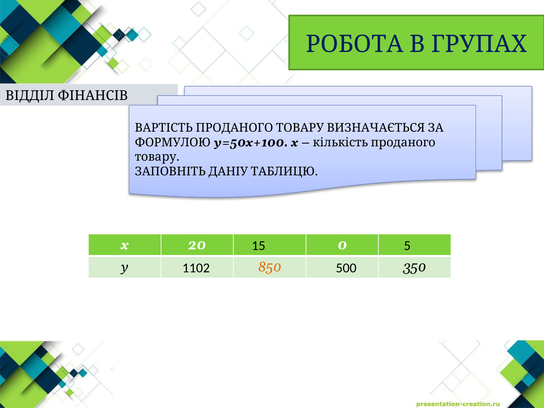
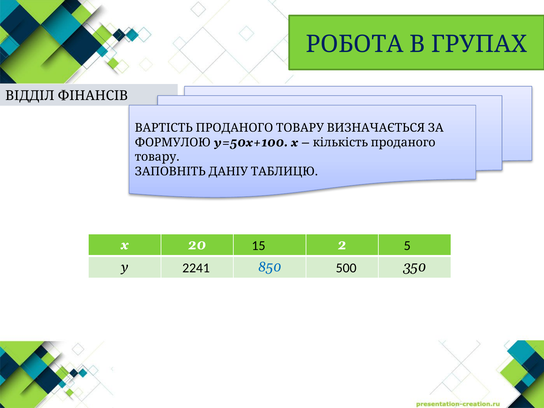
0: 0 -> 2
1102: 1102 -> 2241
850 colour: orange -> blue
